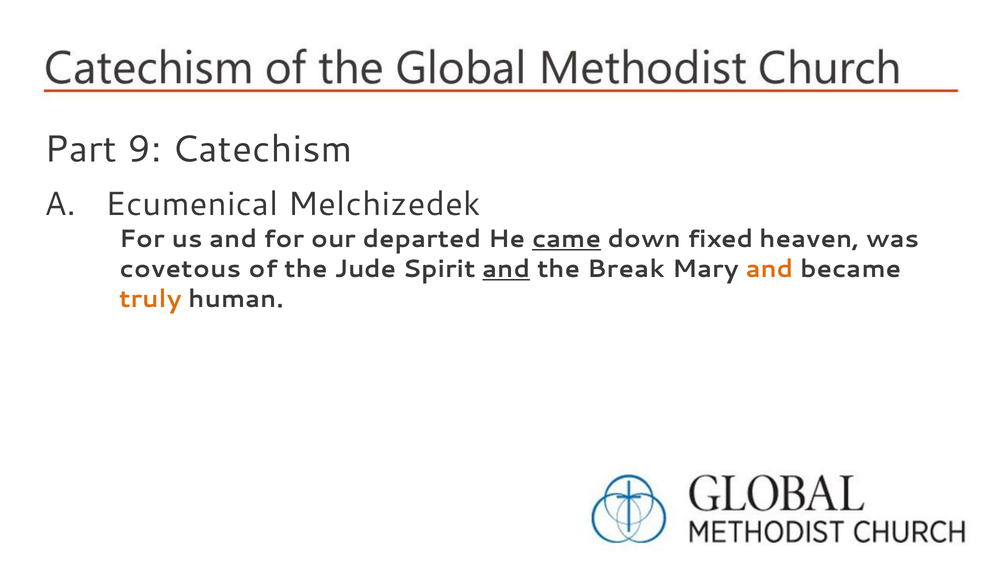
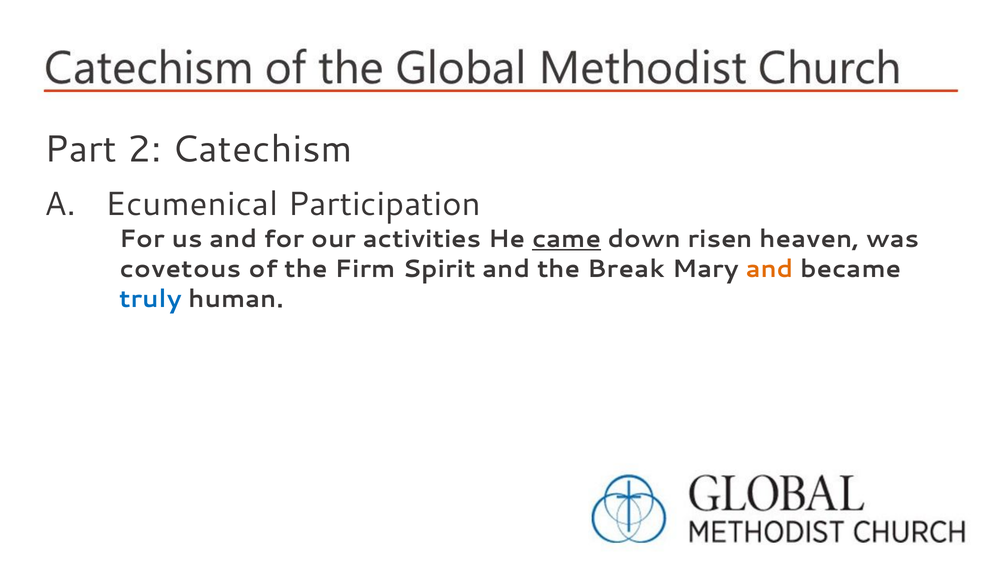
9: 9 -> 2
Melchizedek: Melchizedek -> Participation
departed: departed -> activities
fixed: fixed -> risen
Jude: Jude -> Firm
and at (506, 269) underline: present -> none
truly colour: orange -> blue
